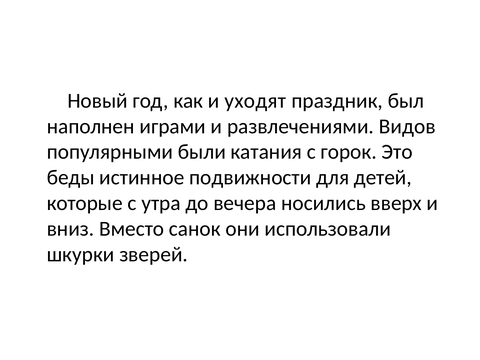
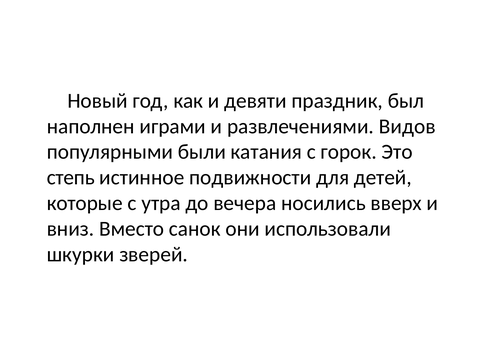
уходят: уходят -> девяти
беды: беды -> степь
